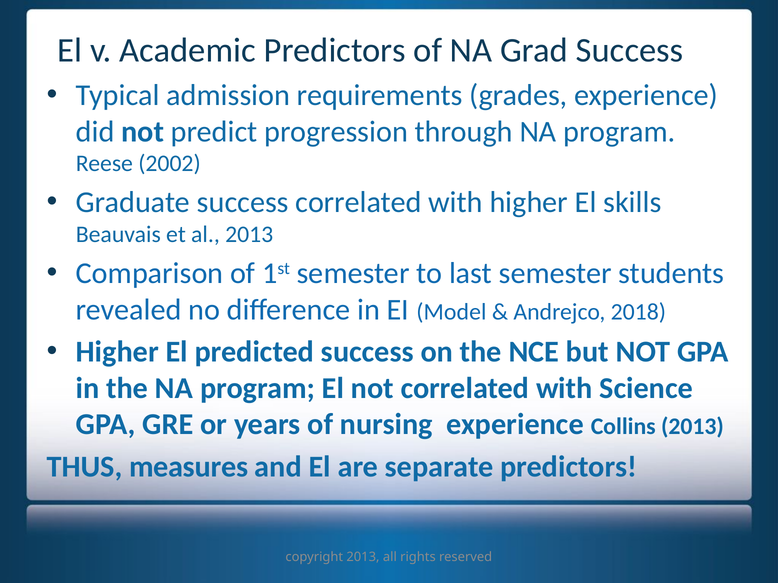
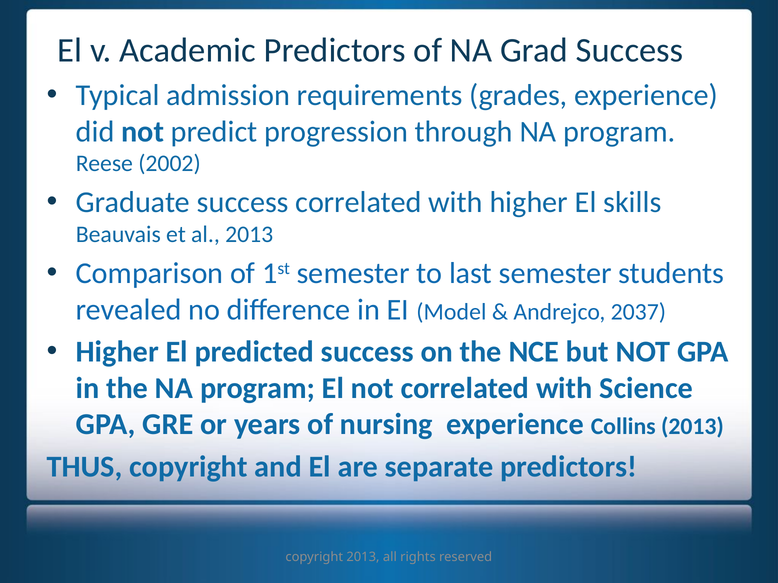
2018: 2018 -> 2037
THUS measures: measures -> copyright
